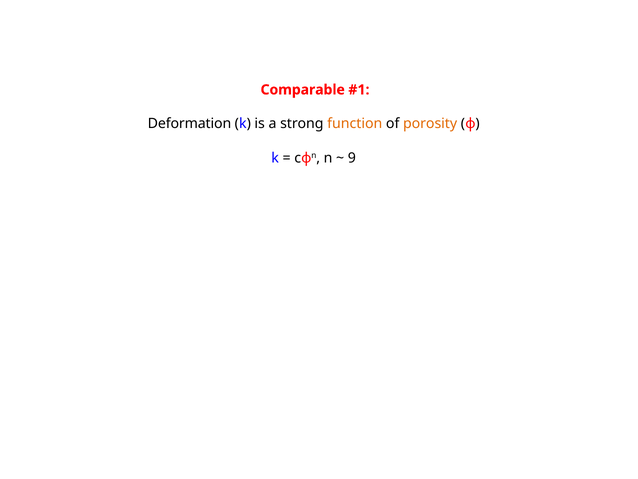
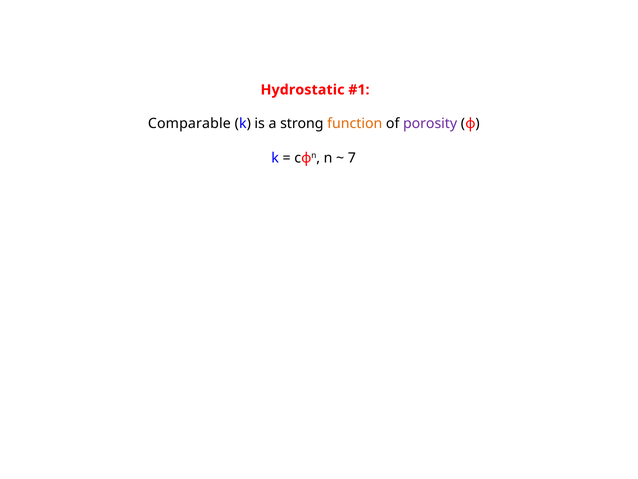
Comparable: Comparable -> Hydrostatic
Deformation: Deformation -> Comparable
porosity colour: orange -> purple
9: 9 -> 7
